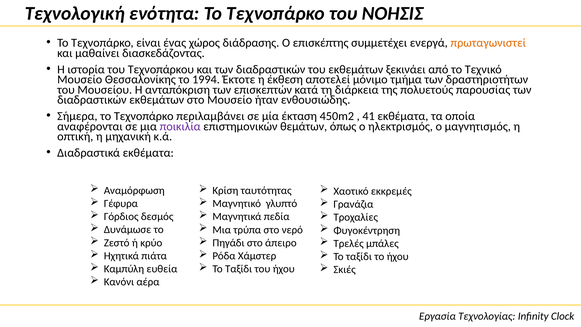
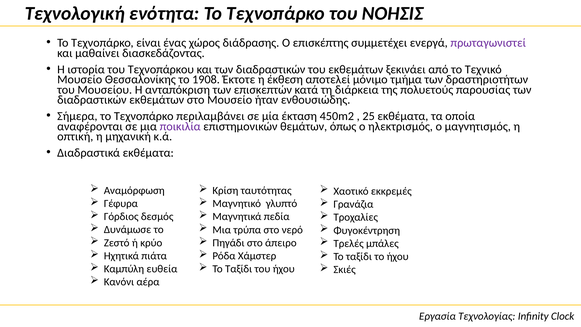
πρωταγωνιστεί colour: orange -> purple
1994: 1994 -> 1908
41: 41 -> 25
